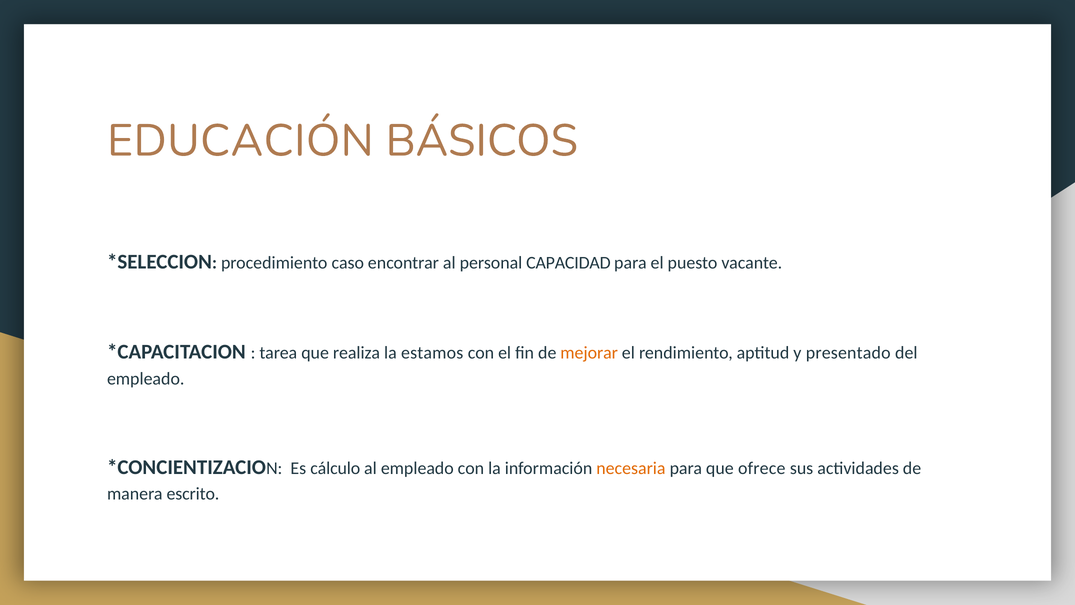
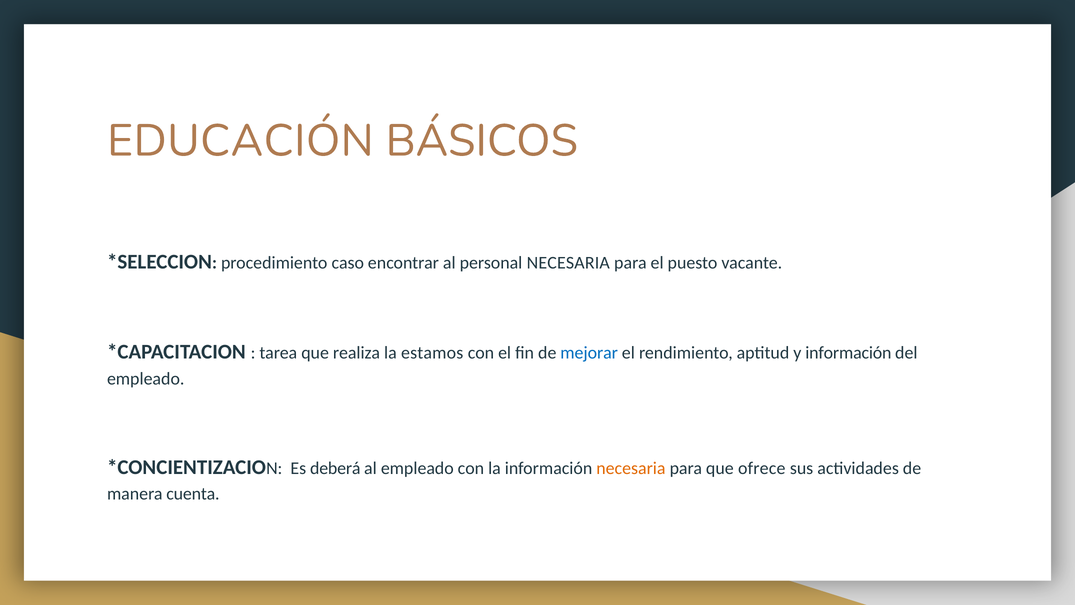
personal CAPACIDAD: CAPACIDAD -> NECESARIA
mejorar colour: orange -> blue
y presentado: presentado -> información
cálculo: cálculo -> deberá
escrito: escrito -> cuenta
